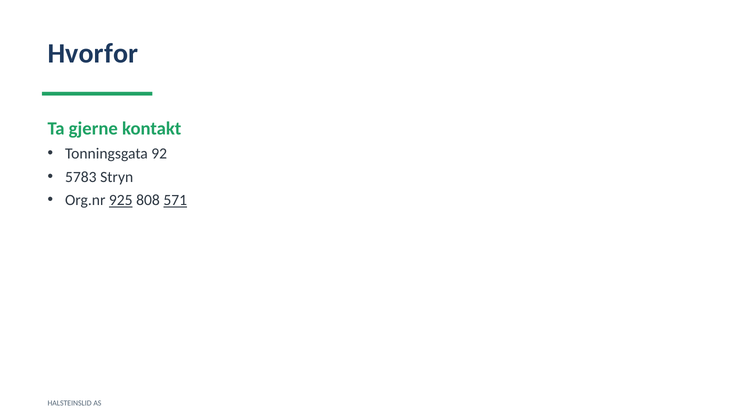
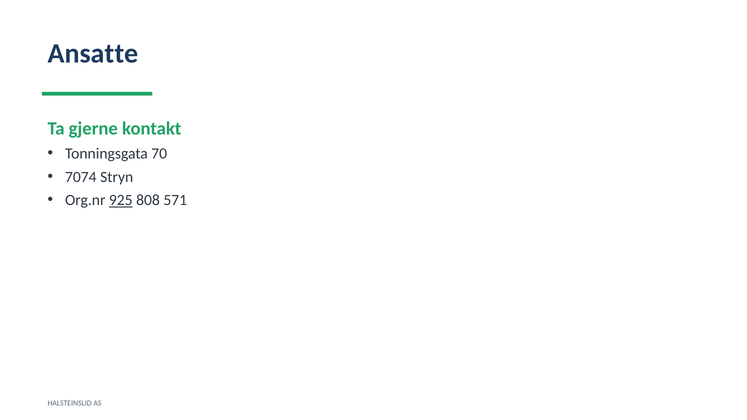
Hvorfor: Hvorfor -> Ansatte
92: 92 -> 70
5783: 5783 -> 7074
571 underline: present -> none
